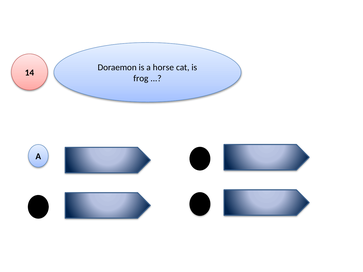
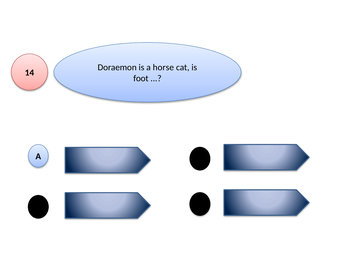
frog: frog -> foot
